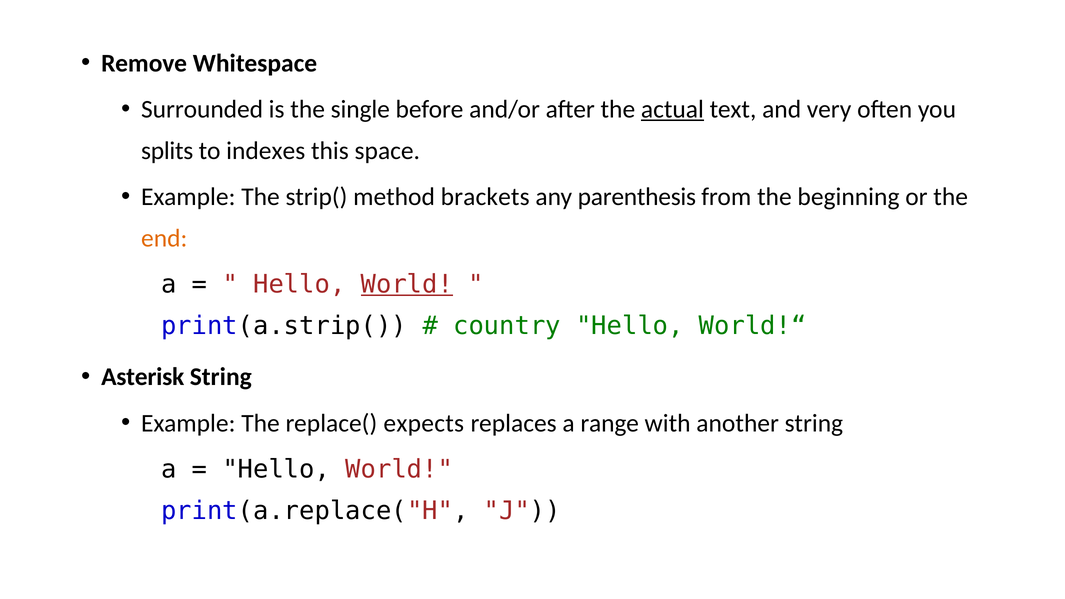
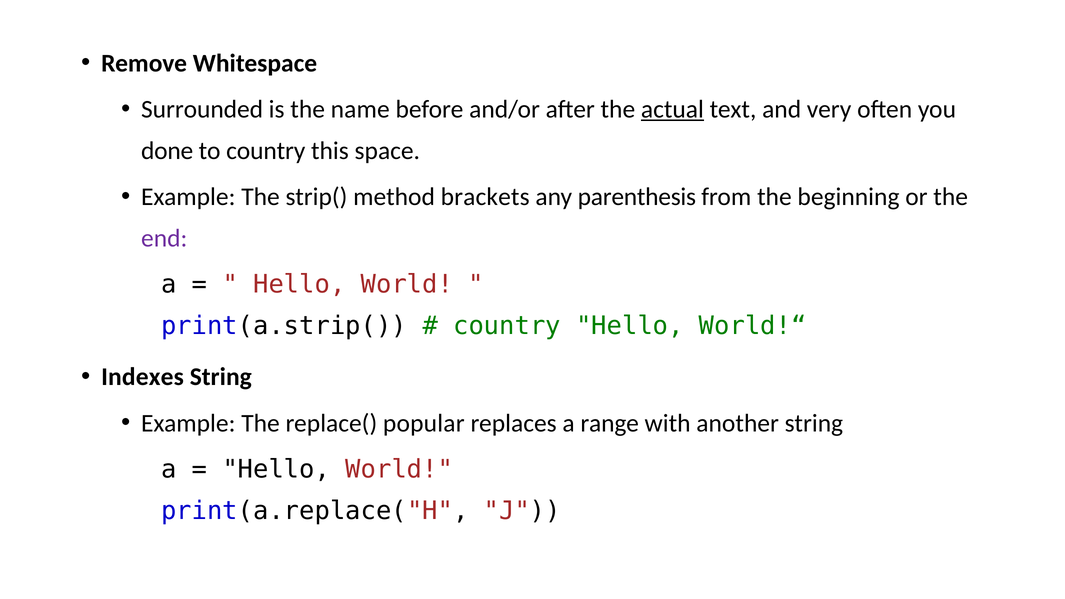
single: single -> name
splits: splits -> done
to indexes: indexes -> country
end colour: orange -> purple
World at (407, 285) underline: present -> none
Asterisk: Asterisk -> Indexes
expects: expects -> popular
